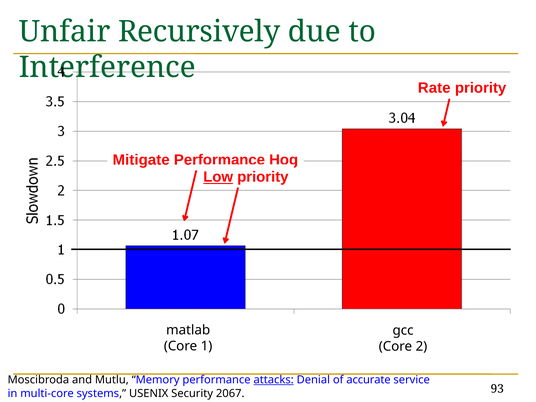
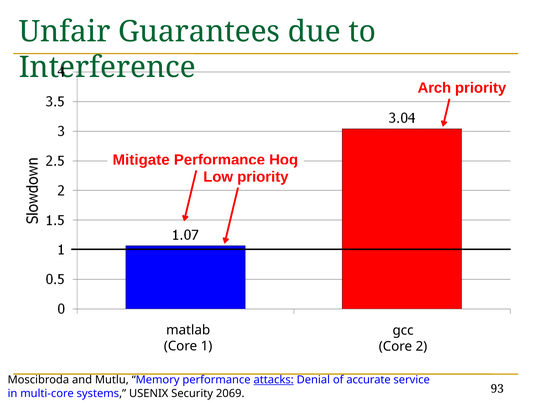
Recursively: Recursively -> Guarantees
Rate: Rate -> Arch
Low underline: present -> none
2067: 2067 -> 2069
